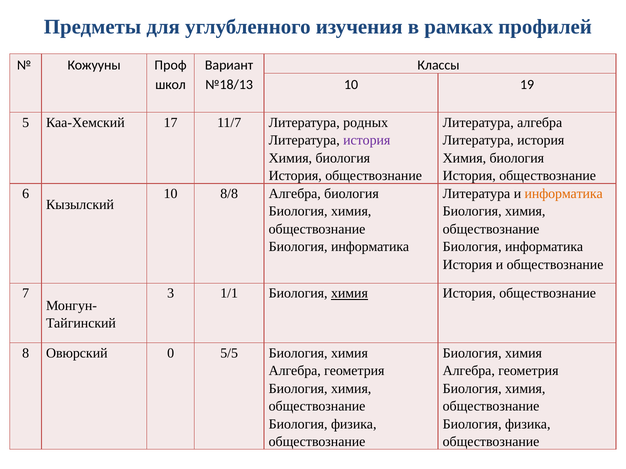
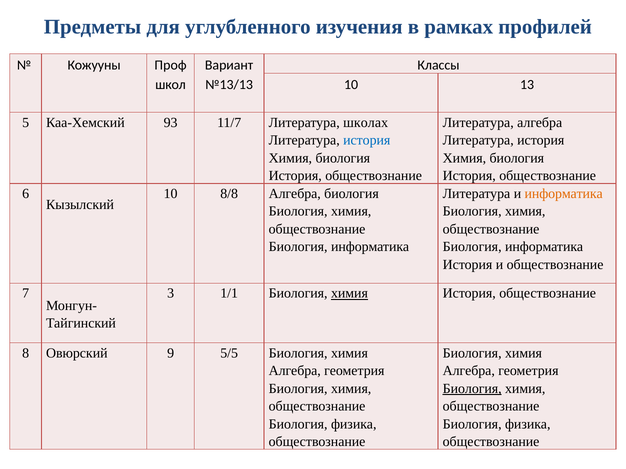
№18/13: №18/13 -> №13/13
19: 19 -> 13
17: 17 -> 93
родных: родных -> школах
история at (367, 140) colour: purple -> blue
0: 0 -> 9
Биология at (472, 389) underline: none -> present
